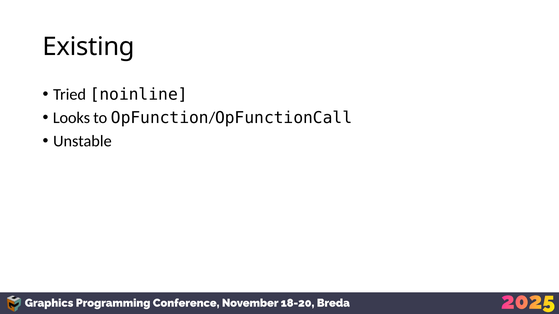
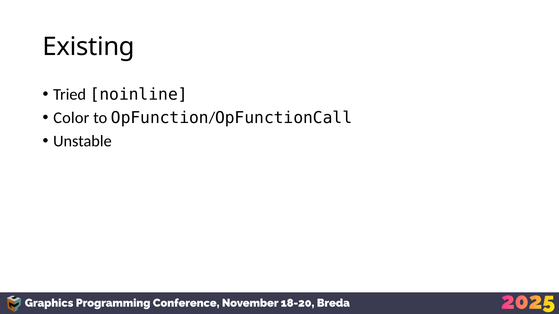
Looks: Looks -> Color
